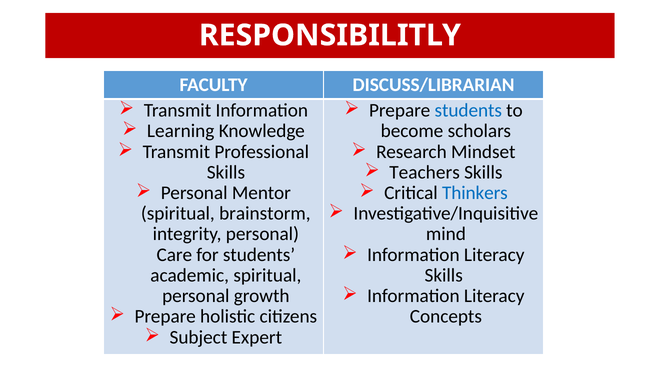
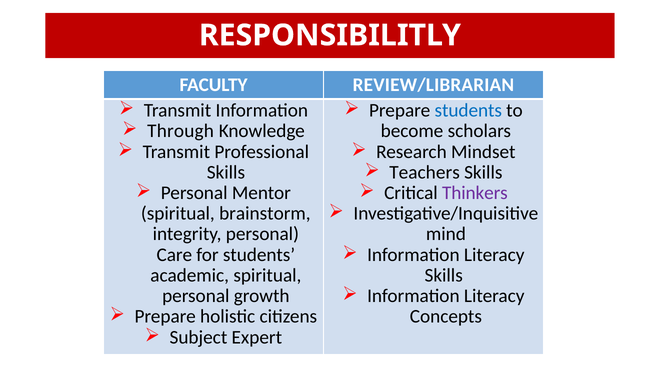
DISCUSS/LIBRARIAN: DISCUSS/LIBRARIAN -> REVIEW/LIBRARIAN
Learning: Learning -> Through
Thinkers colour: blue -> purple
